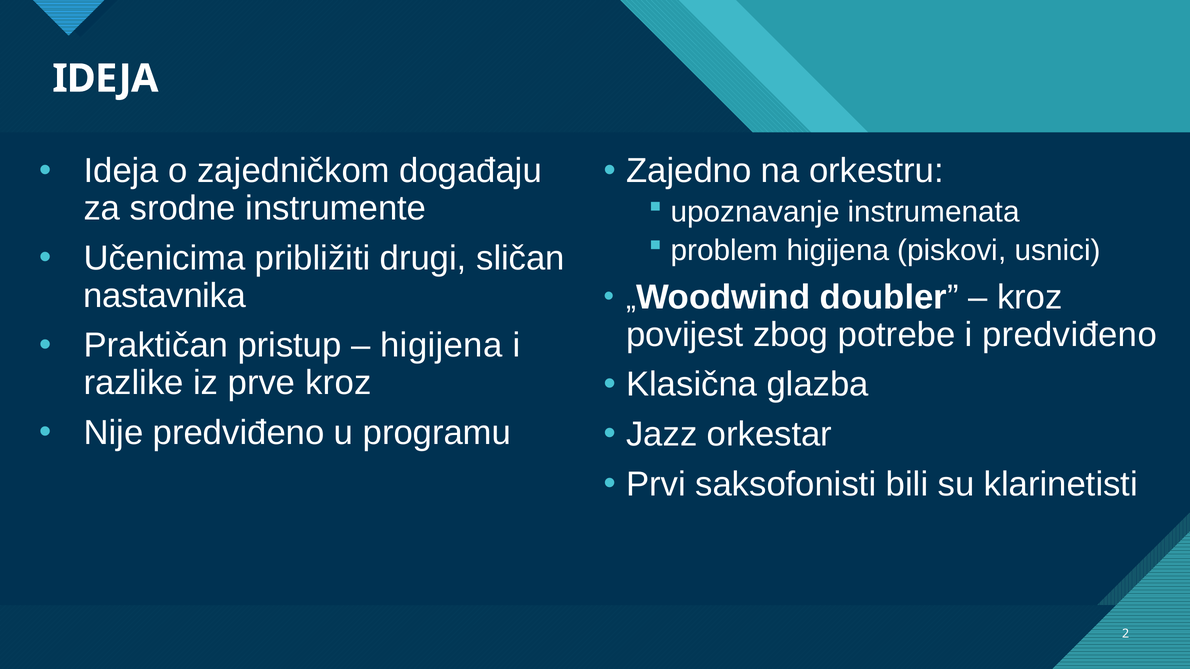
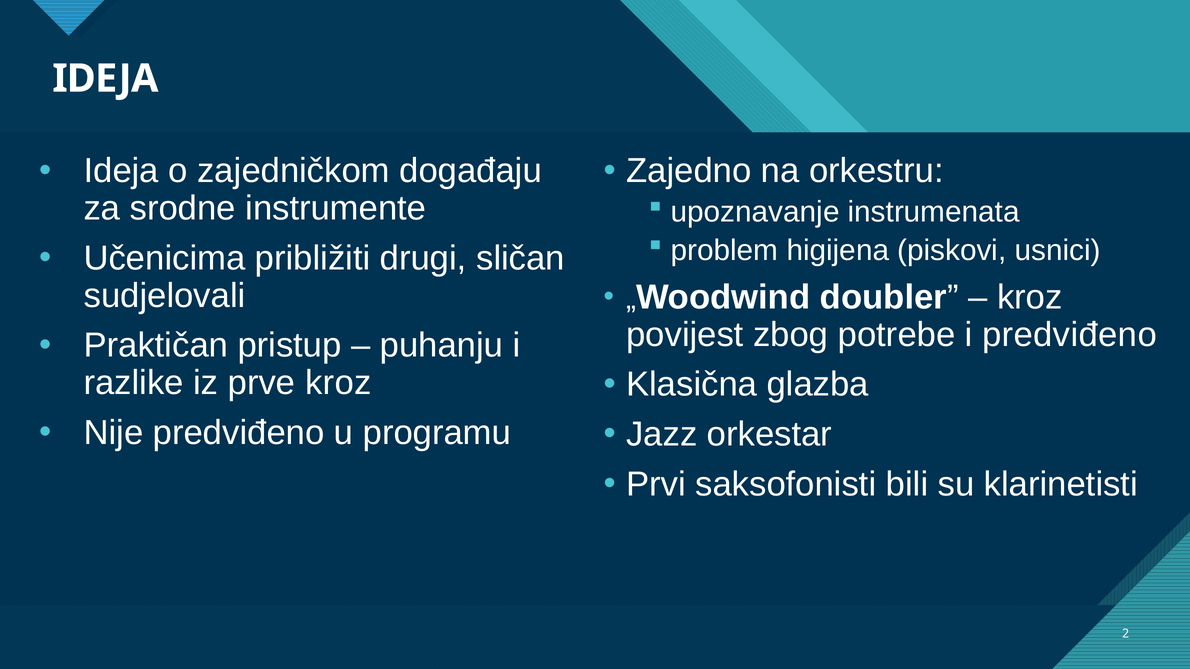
nastavnika: nastavnika -> sudjelovali
higijena at (441, 346): higijena -> puhanju
